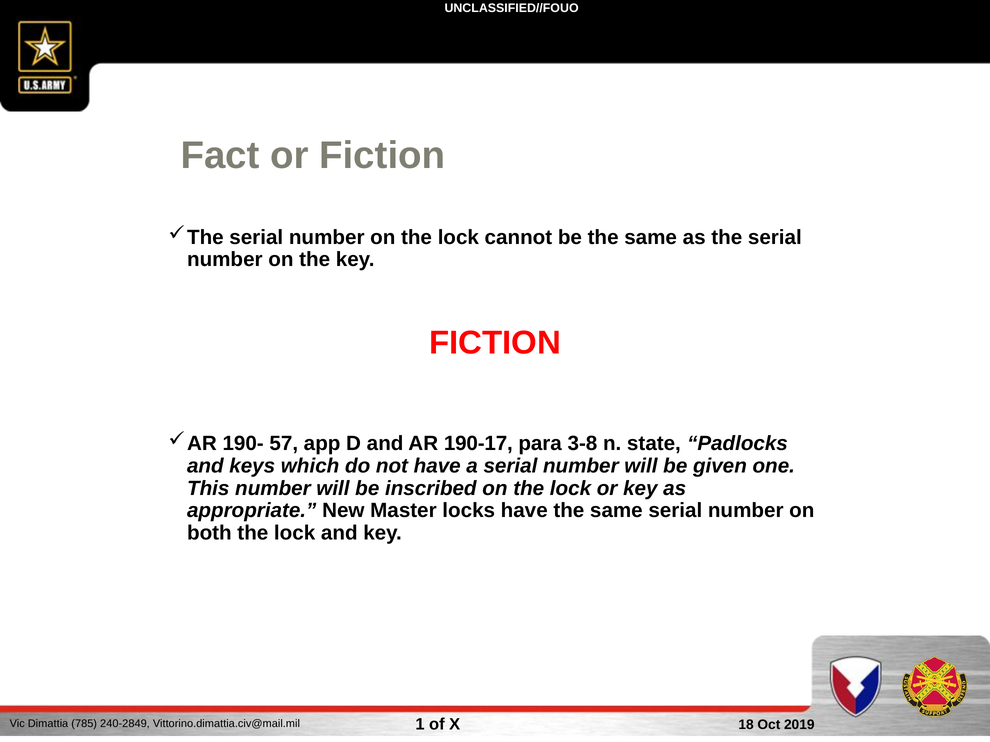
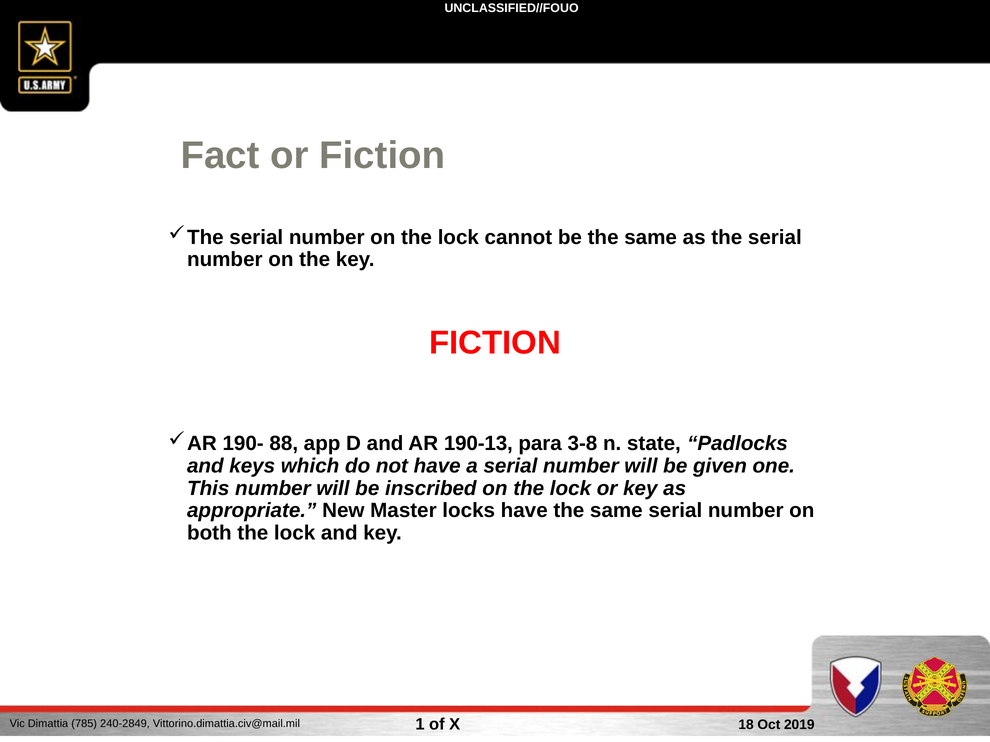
57: 57 -> 88
190-17: 190-17 -> 190-13
